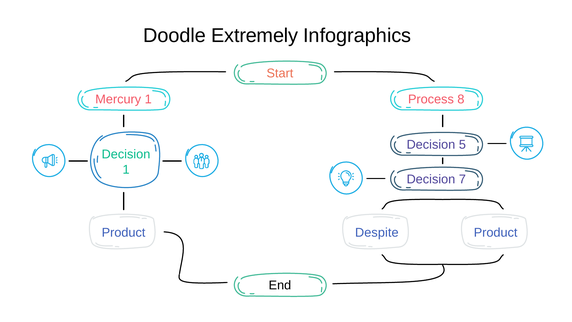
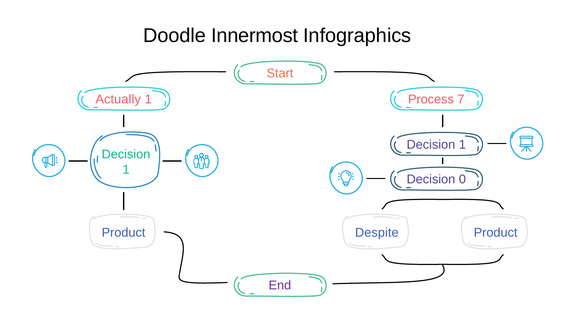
Extremely: Extremely -> Innermost
Mercury: Mercury -> Actually
8: 8 -> 7
5 at (462, 144): 5 -> 1
7: 7 -> 0
End colour: black -> purple
